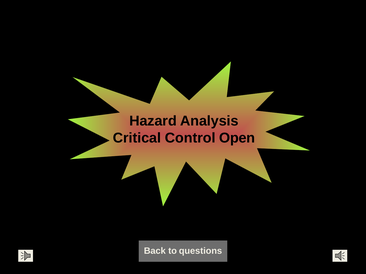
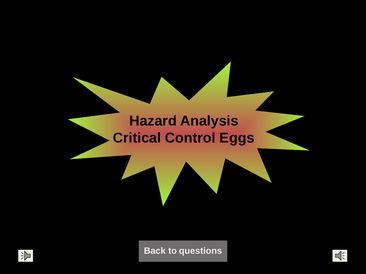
Open: Open -> Eggs
